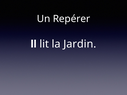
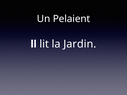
Repérer: Repérer -> Pelaient
